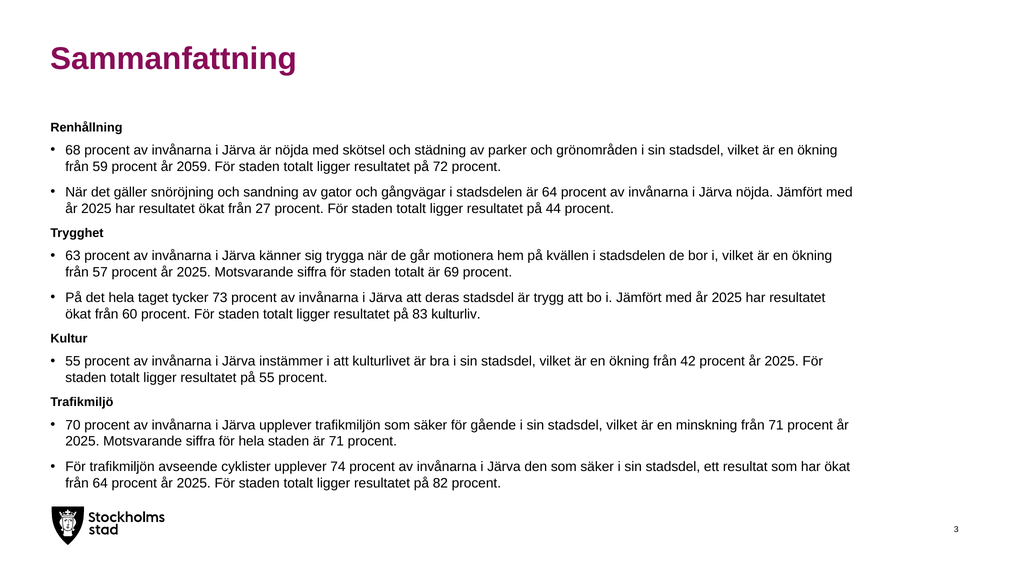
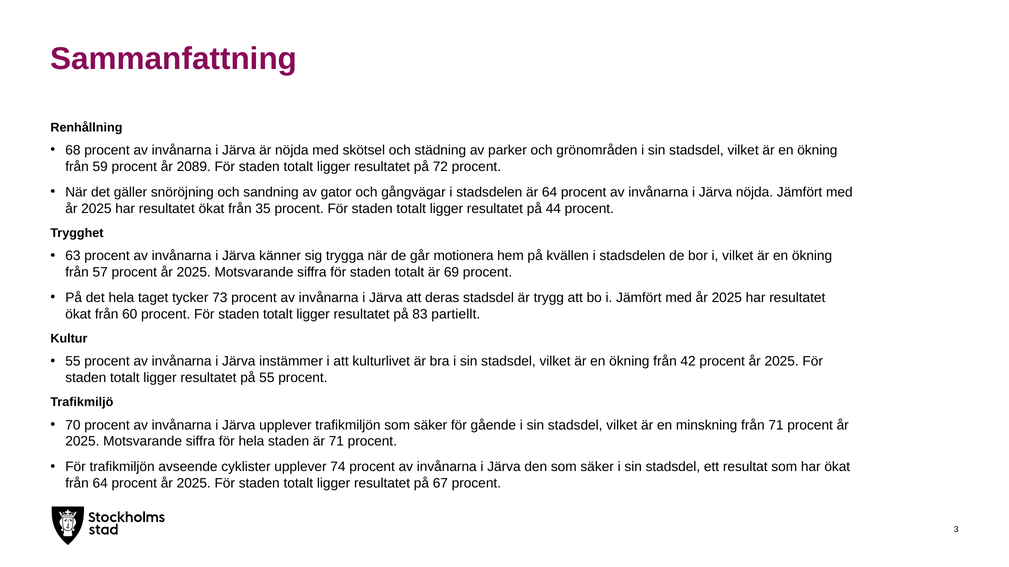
2059: 2059 -> 2089
27: 27 -> 35
kulturliv: kulturliv -> partiellt
82: 82 -> 67
